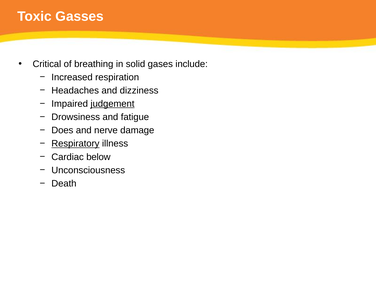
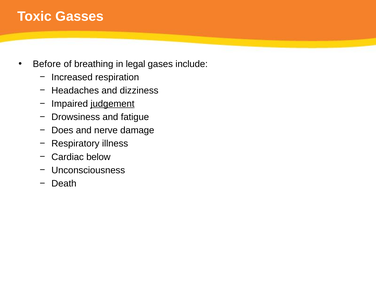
Critical: Critical -> Before
solid: solid -> legal
Respiratory underline: present -> none
